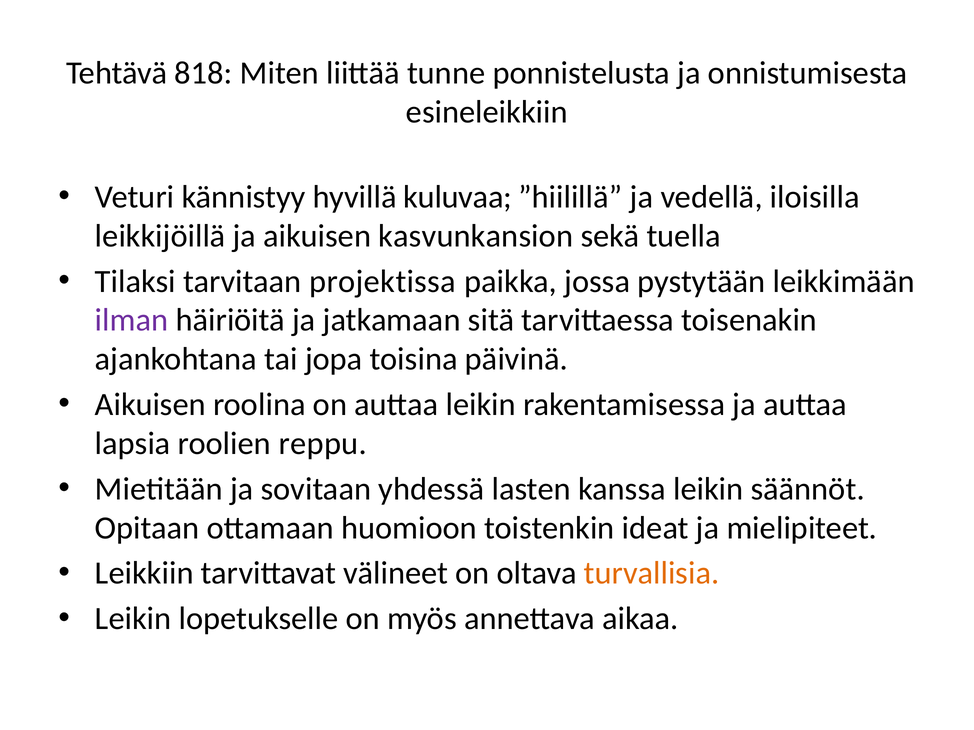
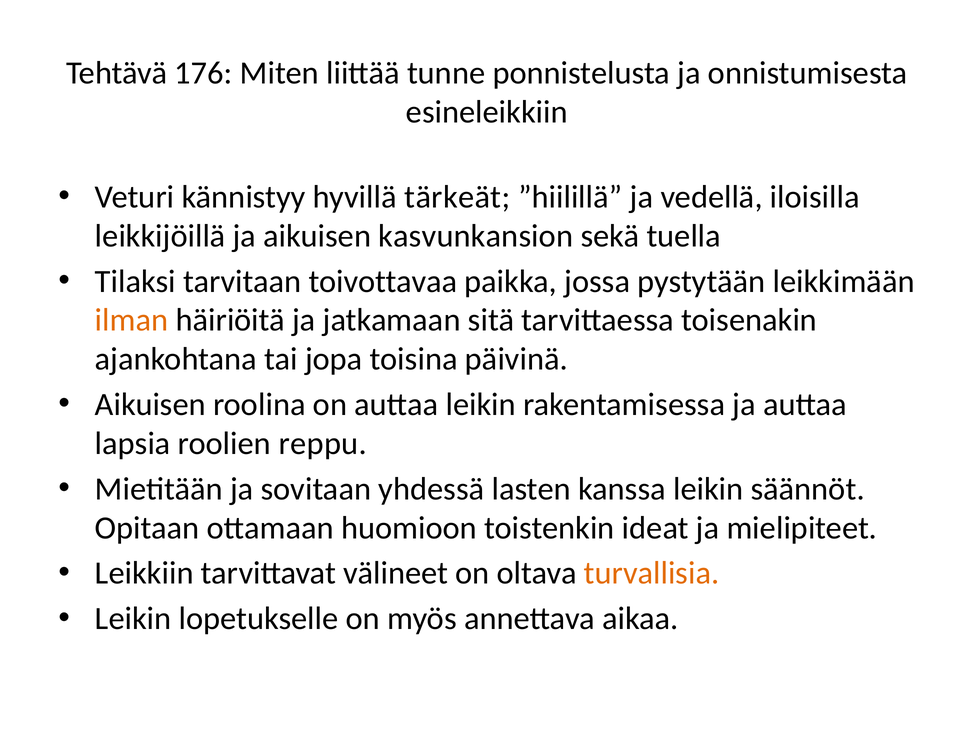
818: 818 -> 176
kuluvaa: kuluvaa -> tärkeät
projektissa: projektissa -> toivottavaa
ilman colour: purple -> orange
